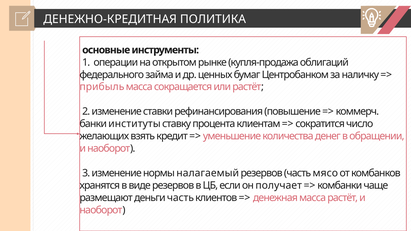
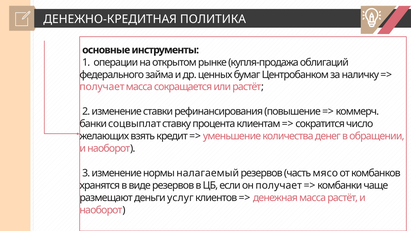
прибыль at (102, 87): прибыль -> получает
институты: институты -> соцвыплат
деньги часть: часть -> услуг
